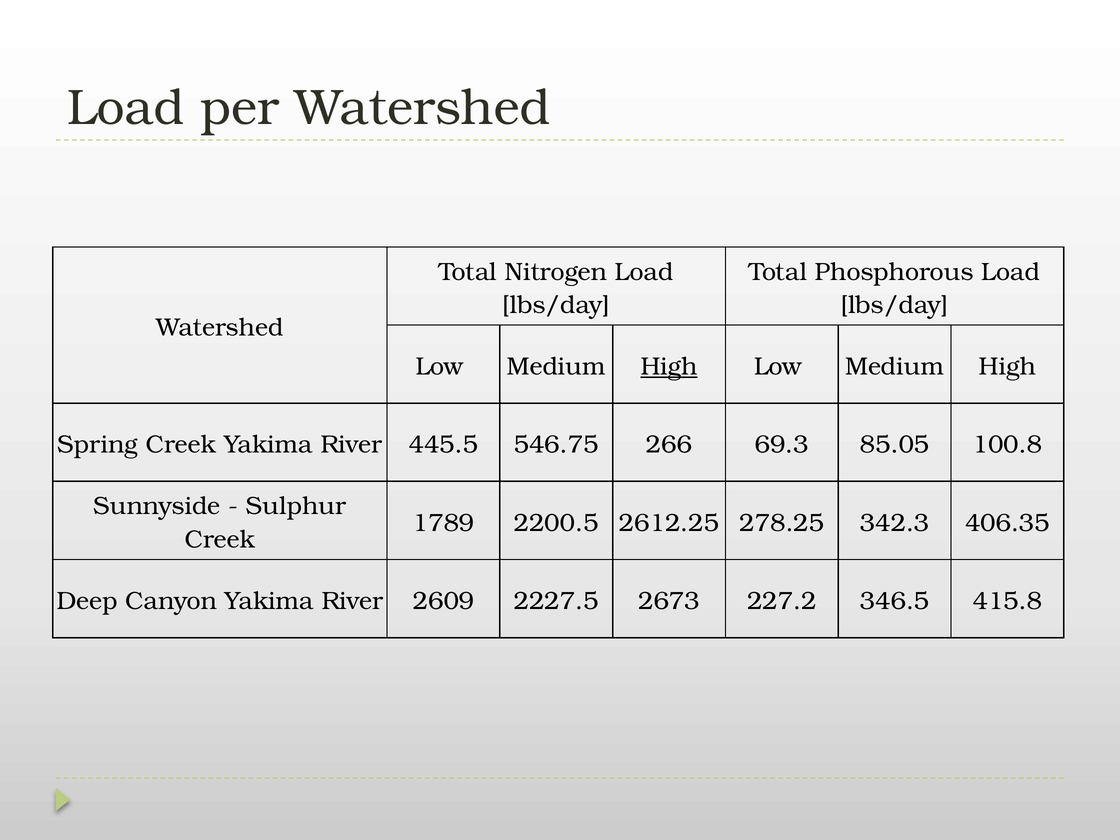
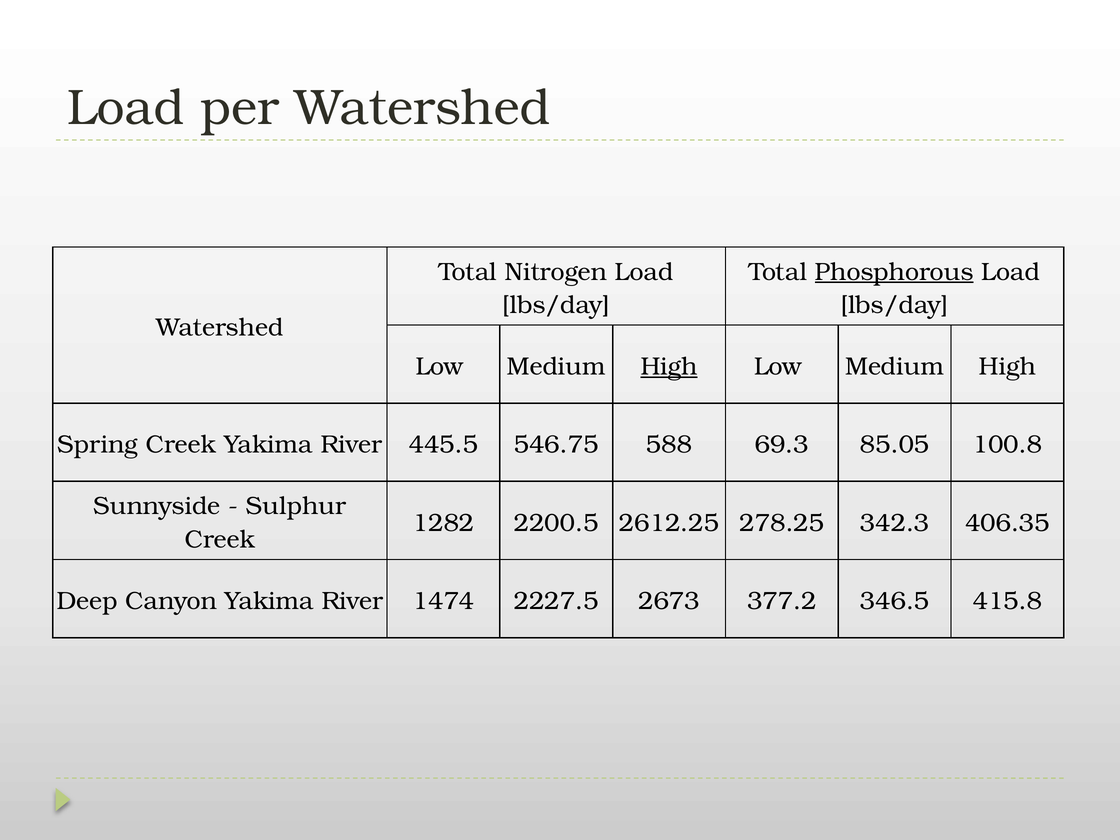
Phosphorous underline: none -> present
266: 266 -> 588
1789: 1789 -> 1282
2609: 2609 -> 1474
227.2: 227.2 -> 377.2
